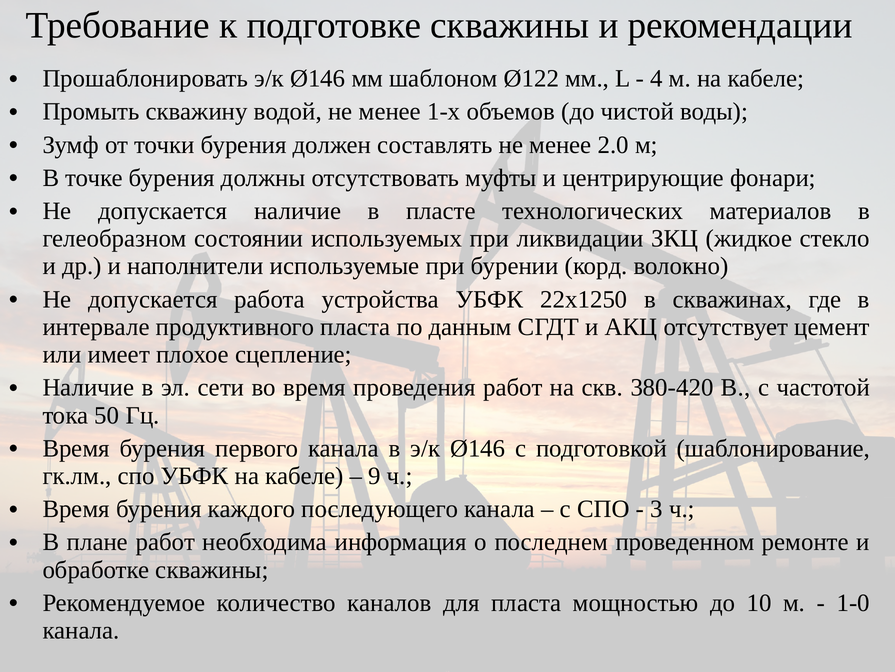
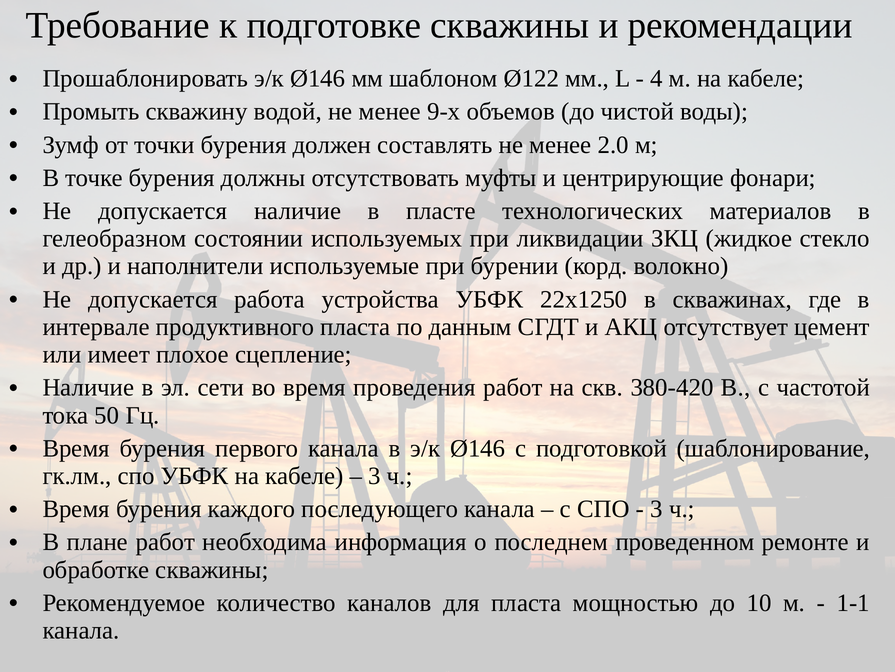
1-х: 1-х -> 9-х
9 at (375, 475): 9 -> 3
1-0: 1-0 -> 1-1
